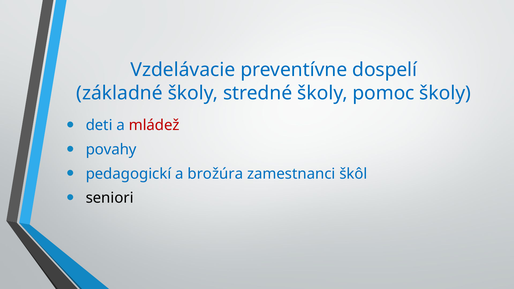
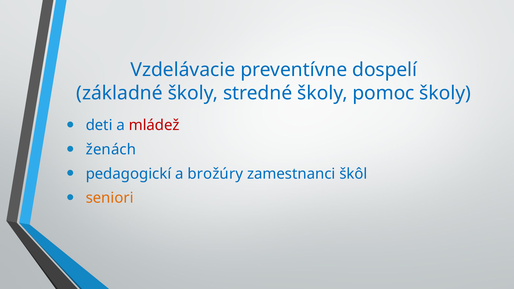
povahy: povahy -> ženách
brožúra: brožúra -> brožúry
seniori colour: black -> orange
